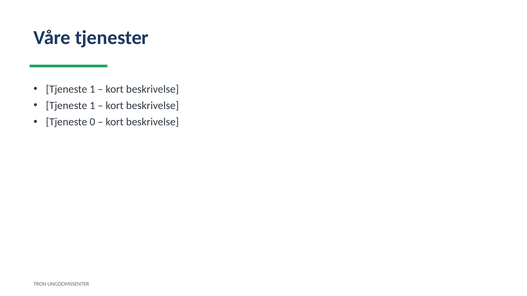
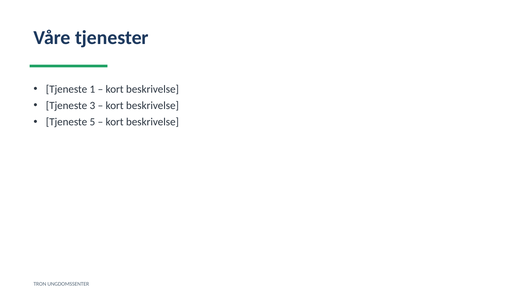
1 at (92, 106): 1 -> 3
0: 0 -> 5
